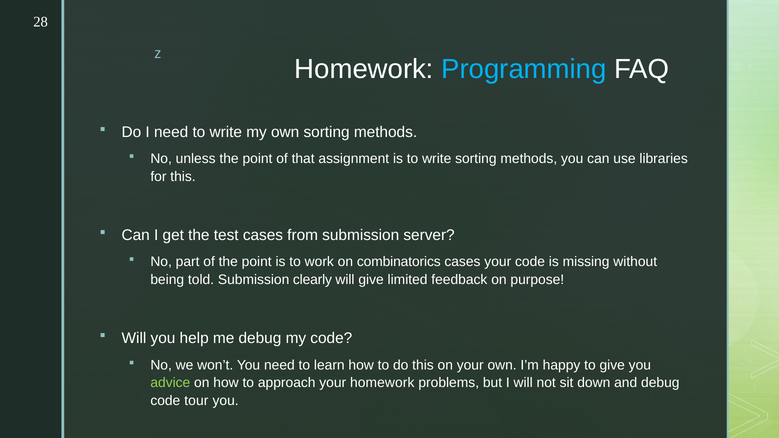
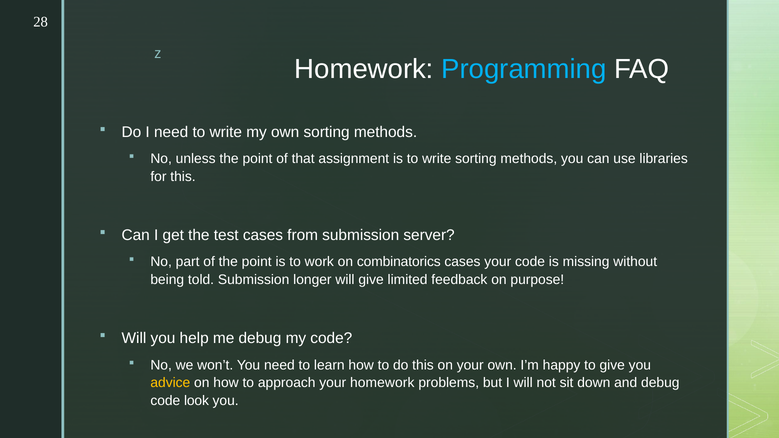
clearly: clearly -> longer
advice colour: light green -> yellow
tour: tour -> look
